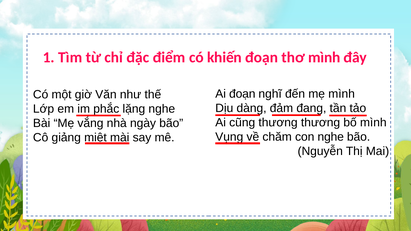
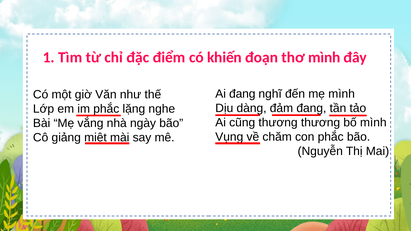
Ai đoạn: đoạn -> đang
con nghe: nghe -> phắc
